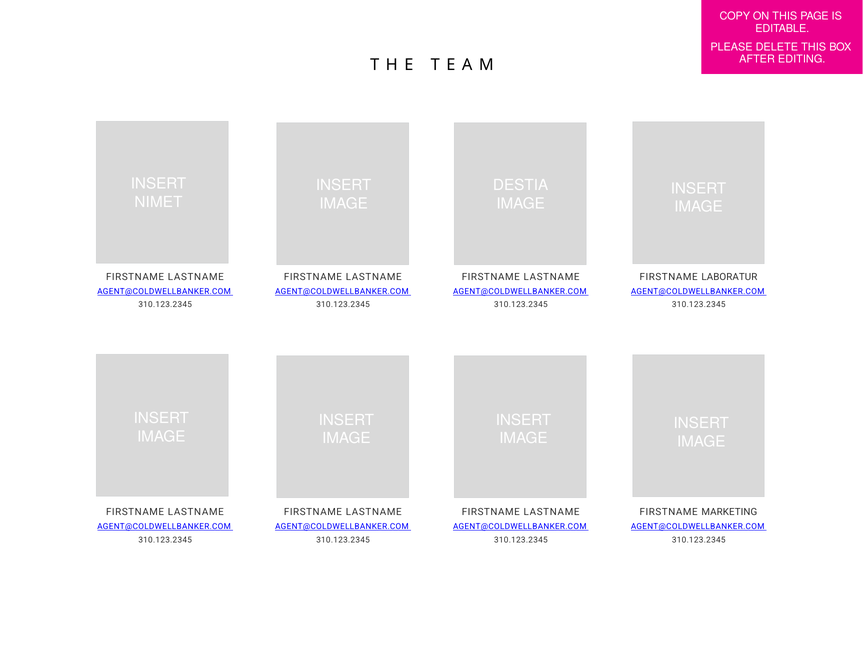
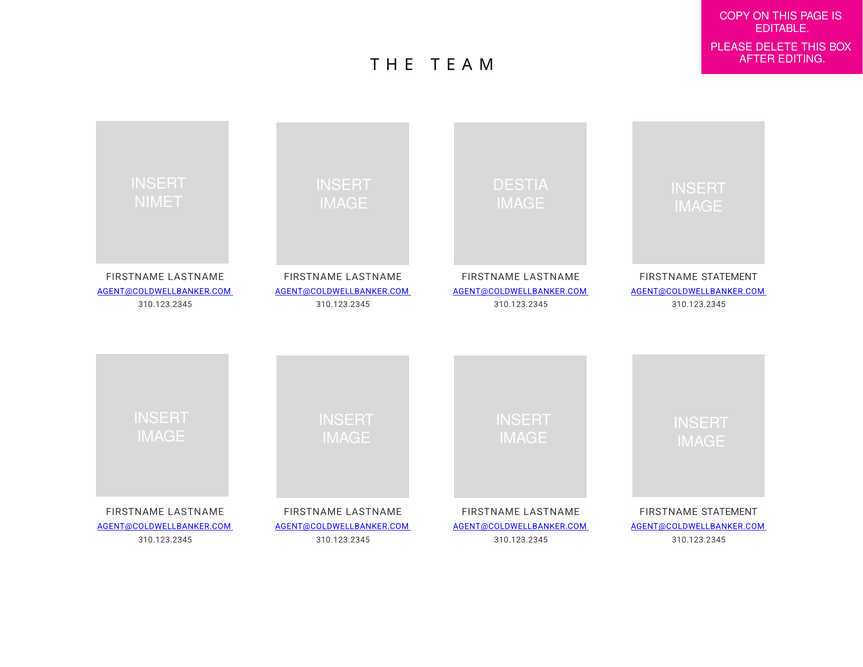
LABORATUR at (729, 277): LABORATUR -> STATEMENT
MARKETING at (729, 512): MARKETING -> STATEMENT
